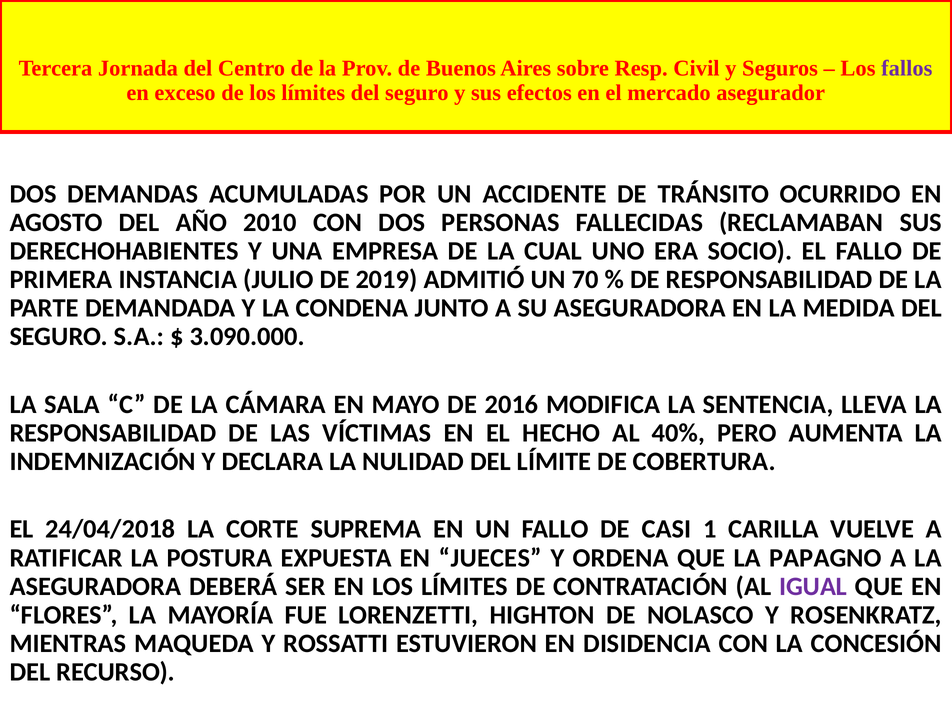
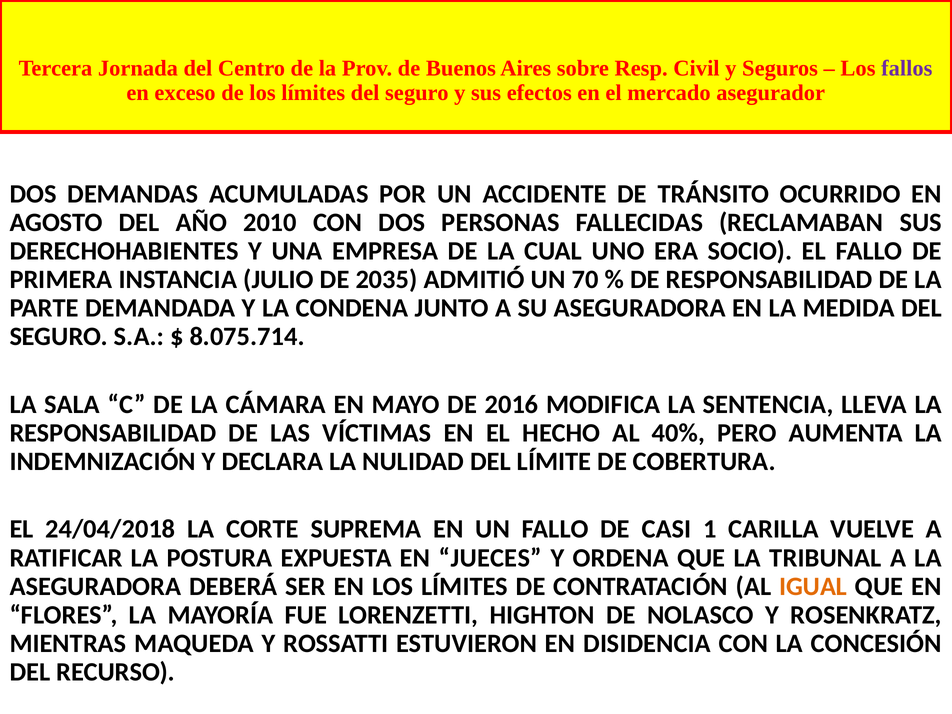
2019: 2019 -> 2035
3.090.000: 3.090.000 -> 8.075.714
PAPAGNO: PAPAGNO -> TRIBUNAL
IGUAL colour: purple -> orange
